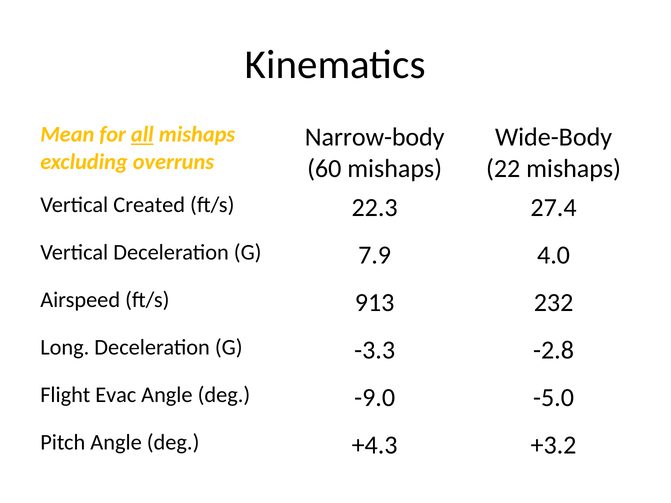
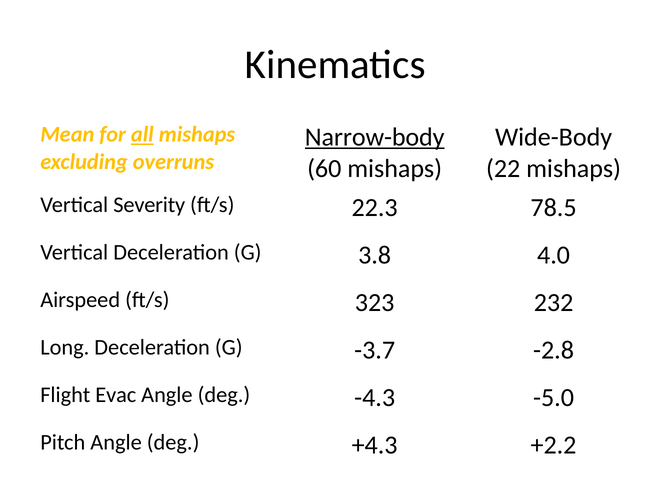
Narrow-body underline: none -> present
Created: Created -> Severity
27.4: 27.4 -> 78.5
7.9: 7.9 -> 3.8
913: 913 -> 323
-3.3: -3.3 -> -3.7
-9.0: -9.0 -> -4.3
+3.2: +3.2 -> +2.2
